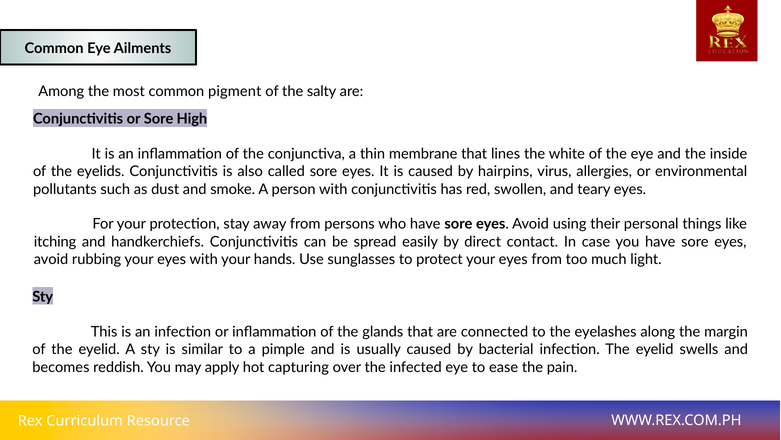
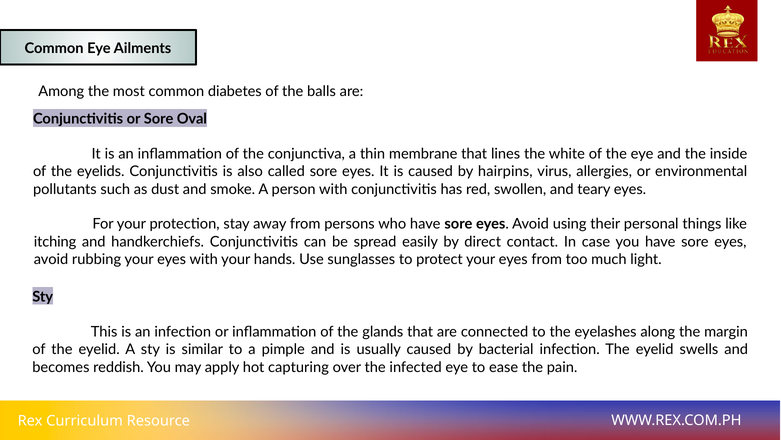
pigment: pigment -> diabetes
salty: salty -> balls
High: High -> Oval
